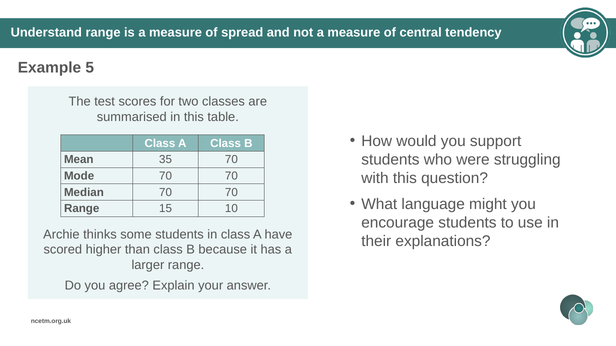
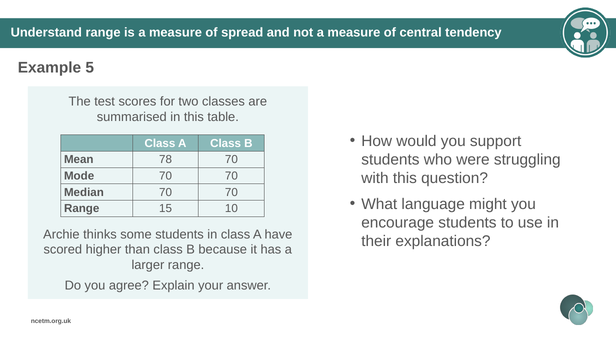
35: 35 -> 78
